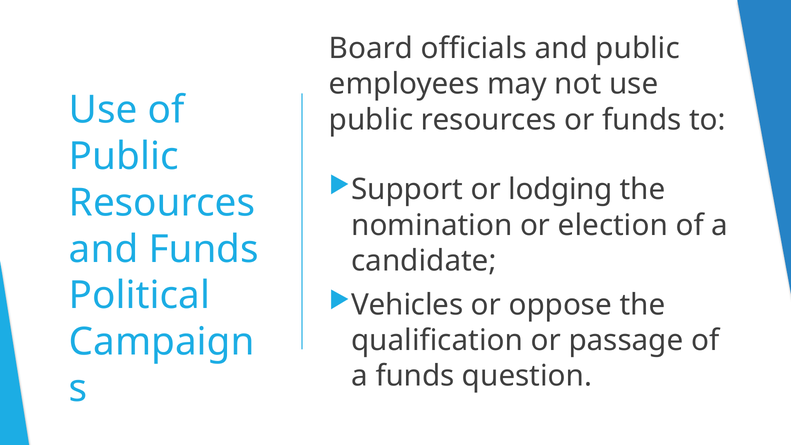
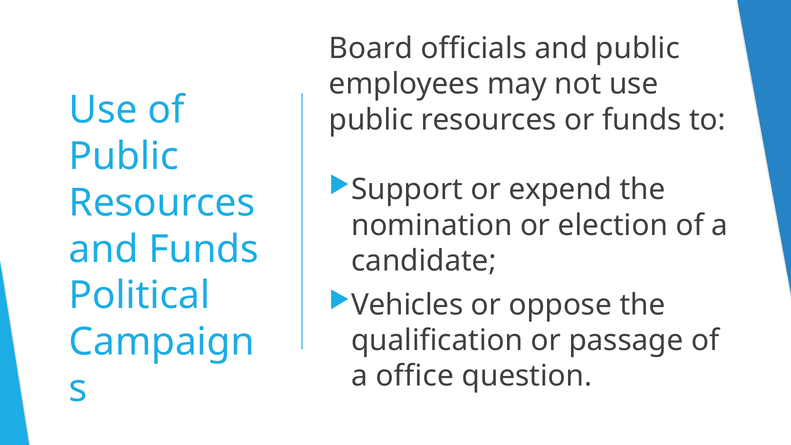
lodging: lodging -> expend
a funds: funds -> office
